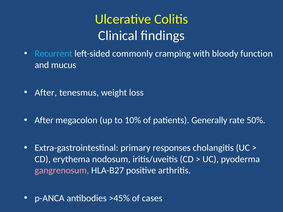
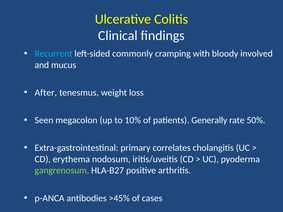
function: function -> involved
After at (44, 120): After -> Seen
responses: responses -> correlates
gangrenosum colour: pink -> light green
